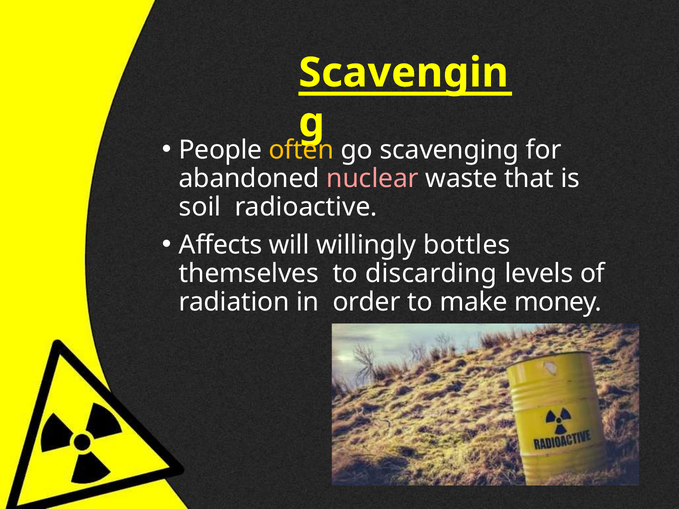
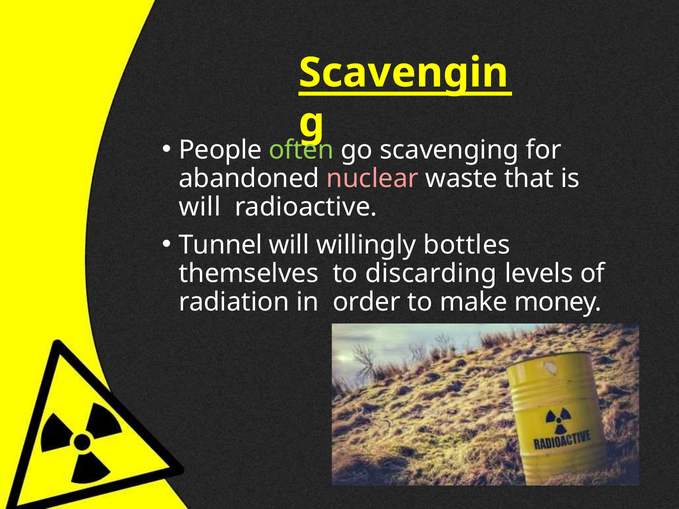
often colour: yellow -> light green
soil at (200, 207): soil -> will
Affects: Affects -> Tunnel
